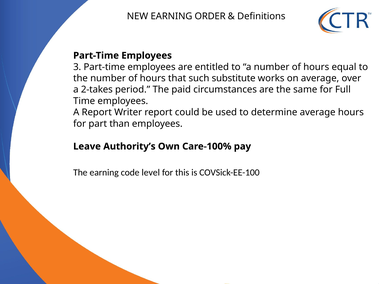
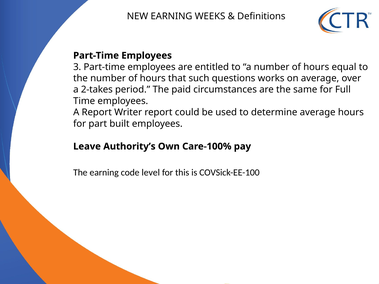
ORDER: ORDER -> WEEKS
substitute: substitute -> questions
than: than -> built
